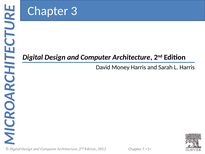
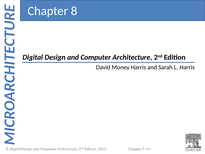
3: 3 -> 8
